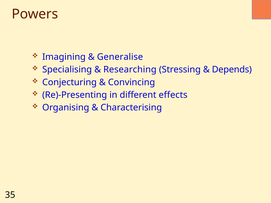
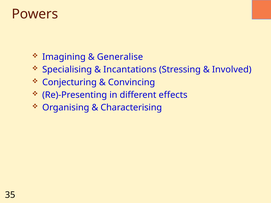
Researching: Researching -> Incantations
Depends: Depends -> Involved
